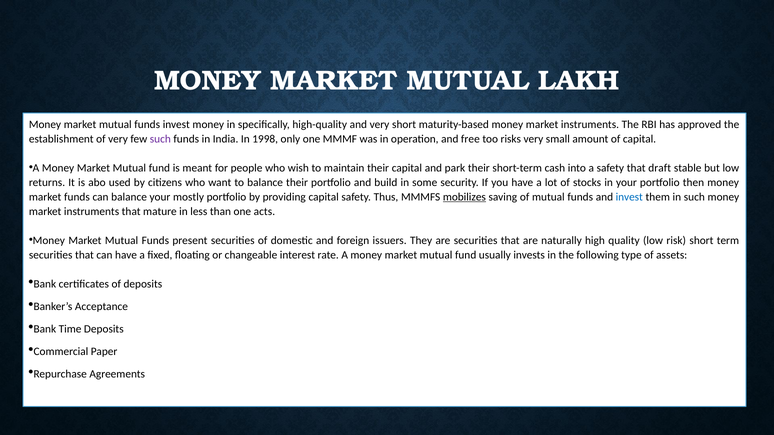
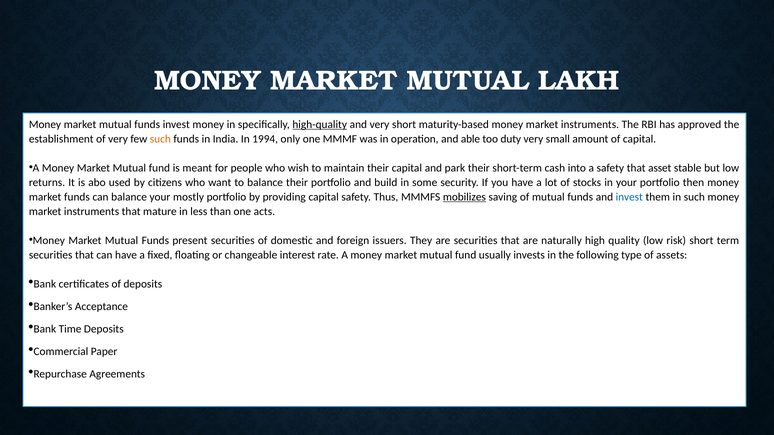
high-quality underline: none -> present
such at (160, 139) colour: purple -> orange
1998: 1998 -> 1994
free: free -> able
risks: risks -> duty
draft: draft -> asset
